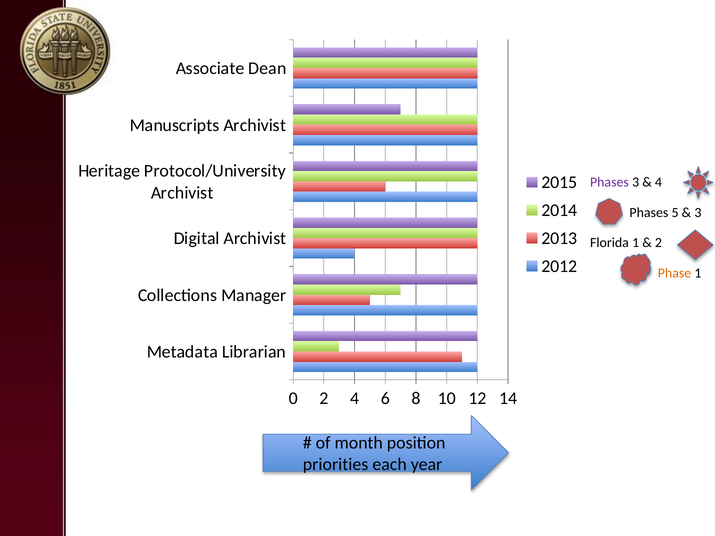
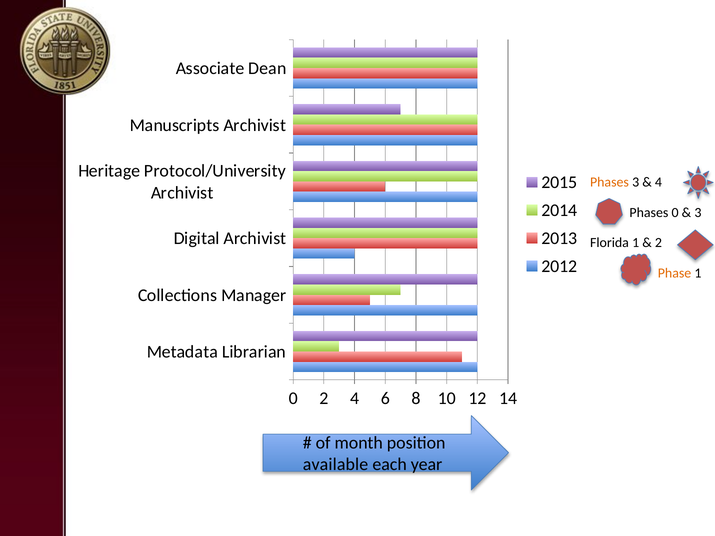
Phases at (609, 182) colour: purple -> orange
Phases 5: 5 -> 0
priorities: priorities -> available
